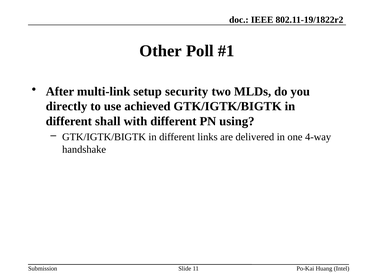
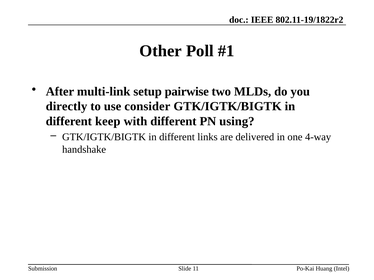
security: security -> pairwise
achieved: achieved -> consider
shall: shall -> keep
